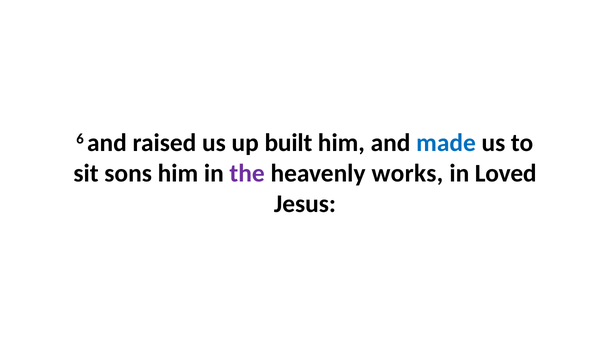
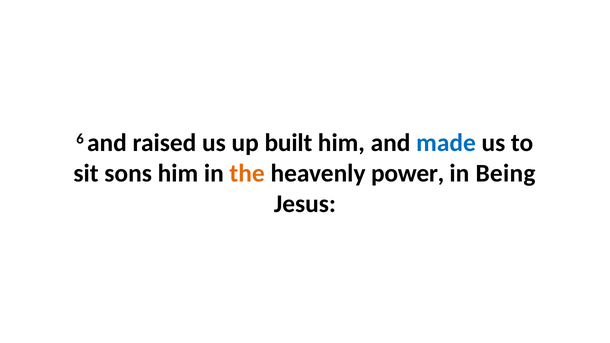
the colour: purple -> orange
works: works -> power
Loved: Loved -> Being
